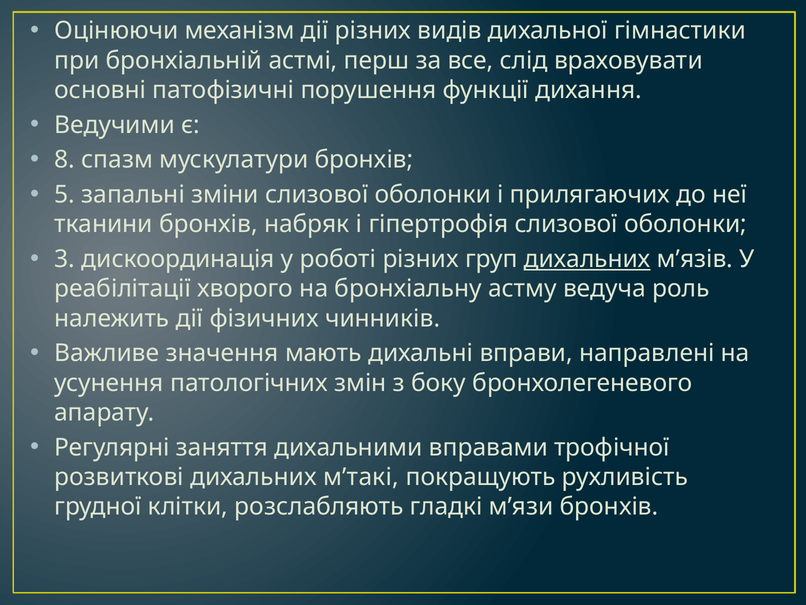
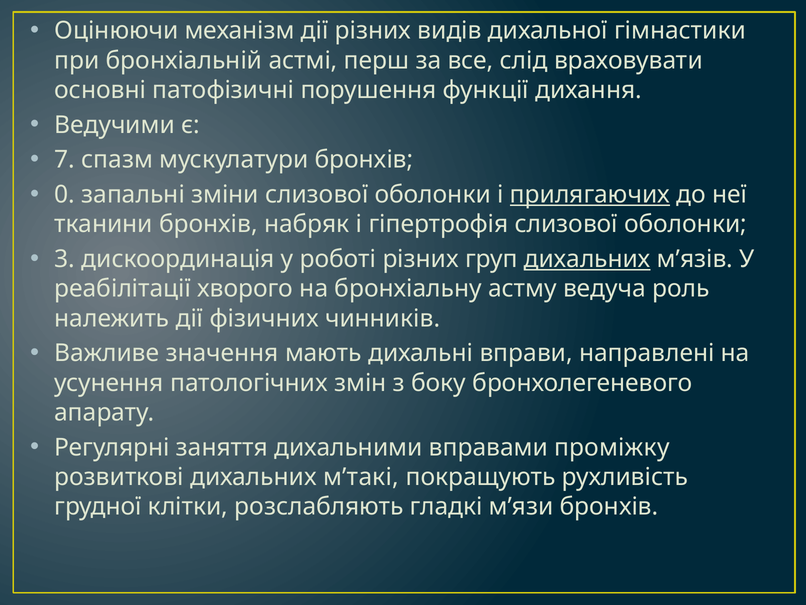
8: 8 -> 7
5: 5 -> 0
прилягаючих underline: none -> present
трофічної: трофічної -> проміжку
